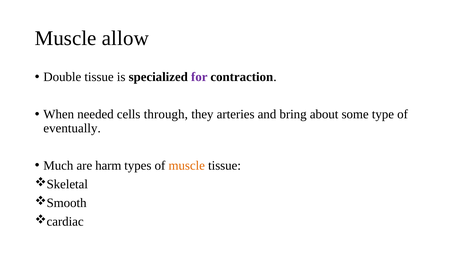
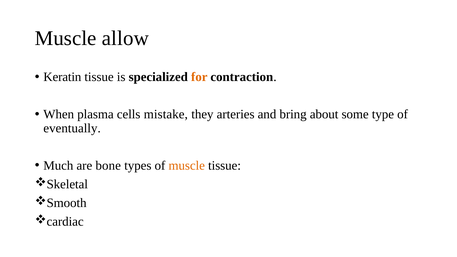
Double: Double -> Keratin
for colour: purple -> orange
needed: needed -> plasma
through: through -> mistake
harm: harm -> bone
